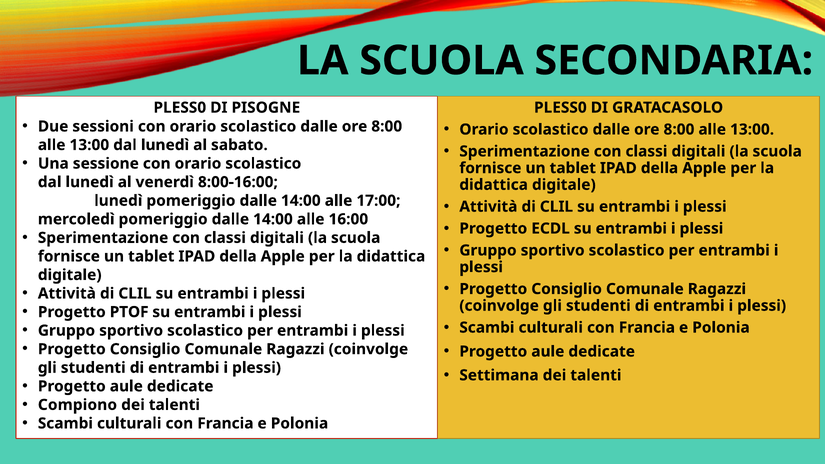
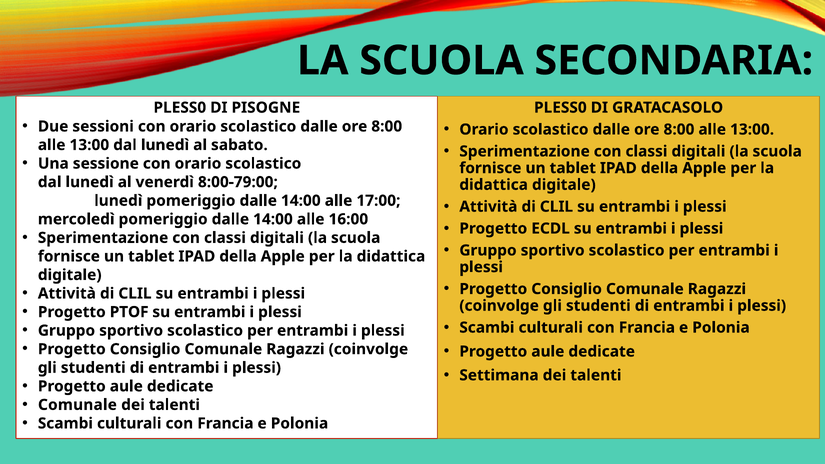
8:00-16:00: 8:00-16:00 -> 8:00-79:00
Compiono at (77, 405): Compiono -> Comunale
